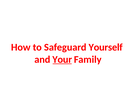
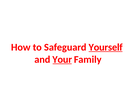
Yourself underline: none -> present
